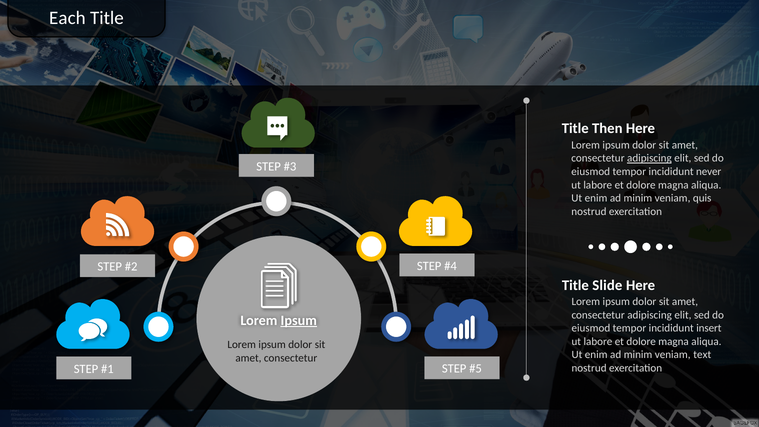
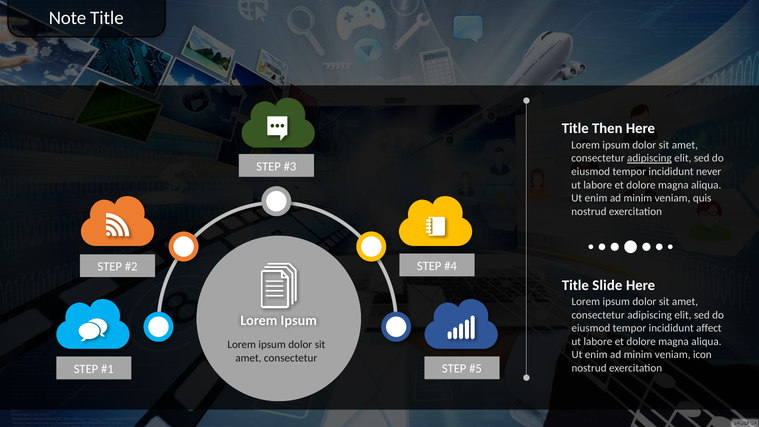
Each: Each -> Note
Ipsum at (299, 320) underline: present -> none
insert: insert -> affect
text: text -> icon
